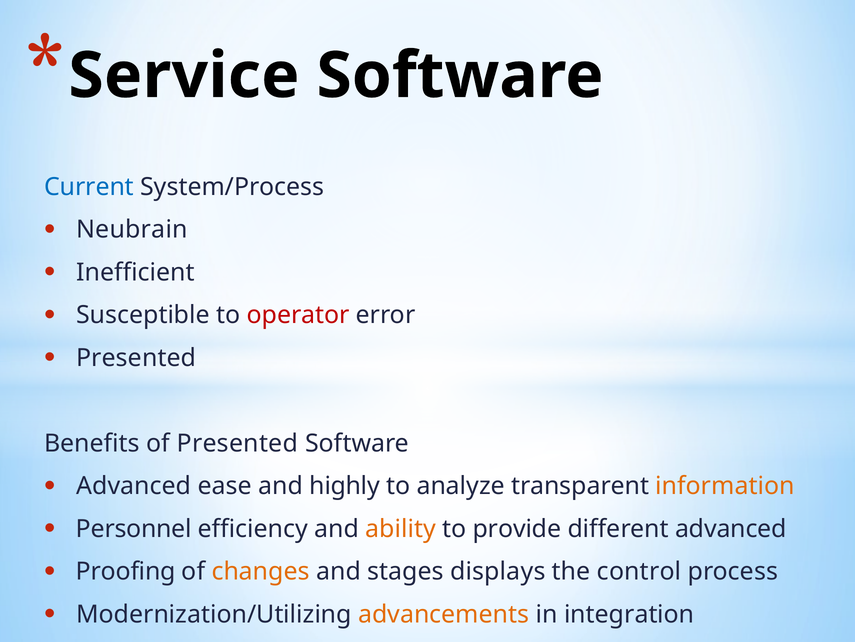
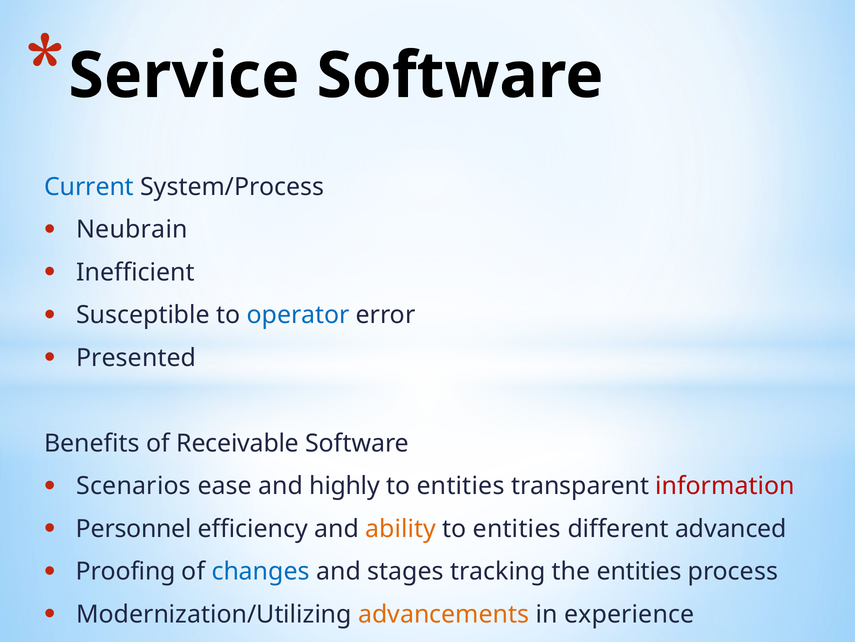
operator colour: red -> blue
of Presented: Presented -> Receivable
Advanced at (134, 486): Advanced -> Scenarios
analyze at (461, 486): analyze -> entities
information colour: orange -> red
provide at (517, 528): provide -> entities
changes colour: orange -> blue
displays: displays -> tracking
the control: control -> entities
integration: integration -> experience
